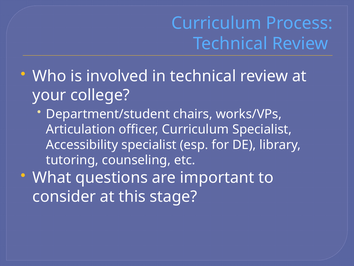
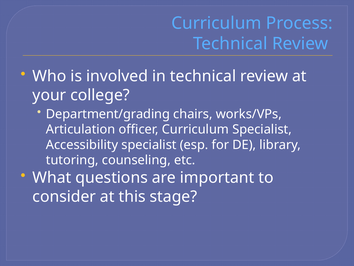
Department/student: Department/student -> Department/grading
